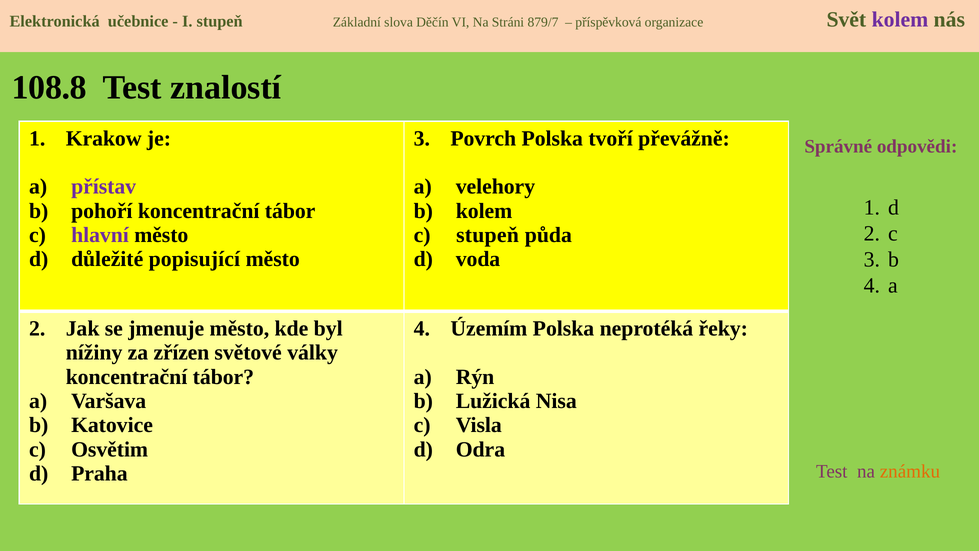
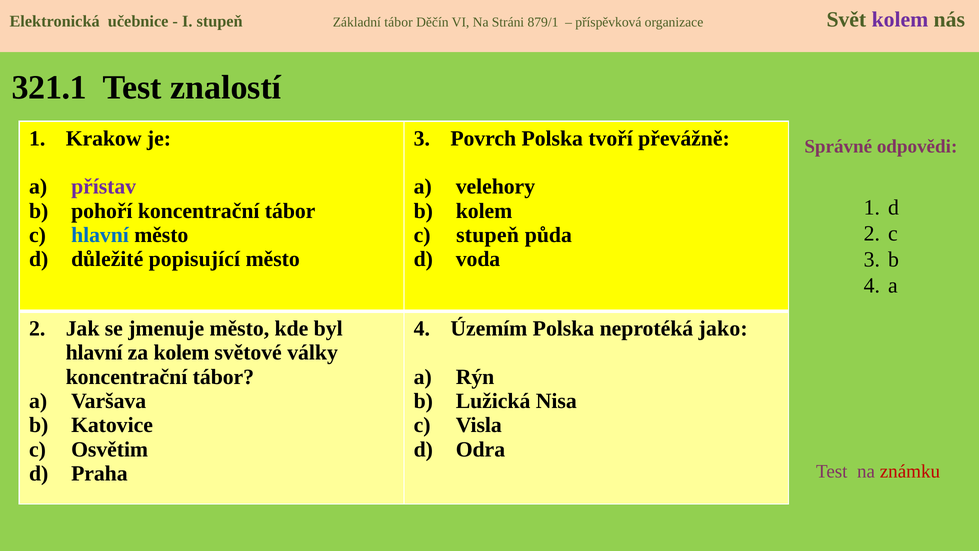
Základní slova: slova -> tábor
879/7: 879/7 -> 879/1
108.8: 108.8 -> 321.1
hlavní at (100, 235) colour: purple -> blue
řeky: řeky -> jako
nížiny at (94, 353): nížiny -> hlavní
za zřízen: zřízen -> kolem
známku colour: orange -> red
